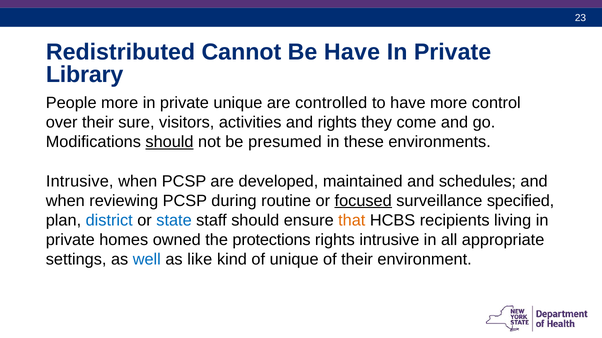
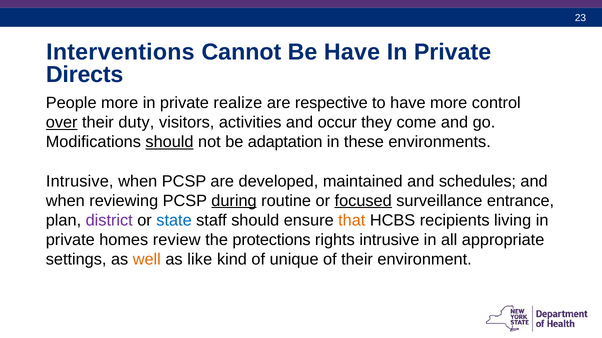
Redistributed: Redistributed -> Interventions
Library: Library -> Directs
private unique: unique -> realize
controlled: controlled -> respective
over underline: none -> present
sure: sure -> duty
and rights: rights -> occur
presumed: presumed -> adaptation
during underline: none -> present
specified: specified -> entrance
district colour: blue -> purple
owned: owned -> review
well colour: blue -> orange
